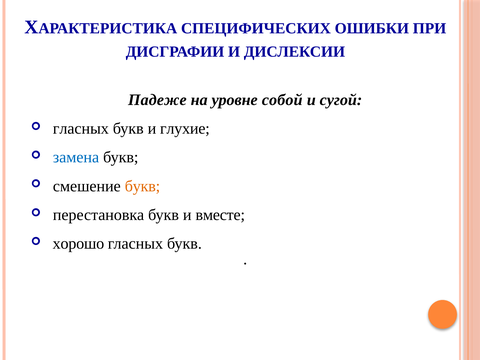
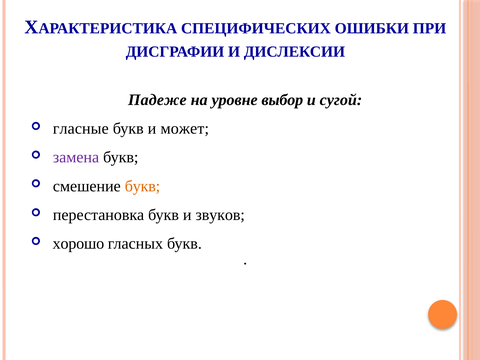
собой: собой -> выбор
гласных at (81, 128): гласных -> гласные
глухие: глухие -> может
замена colour: blue -> purple
вместе: вместе -> звуков
